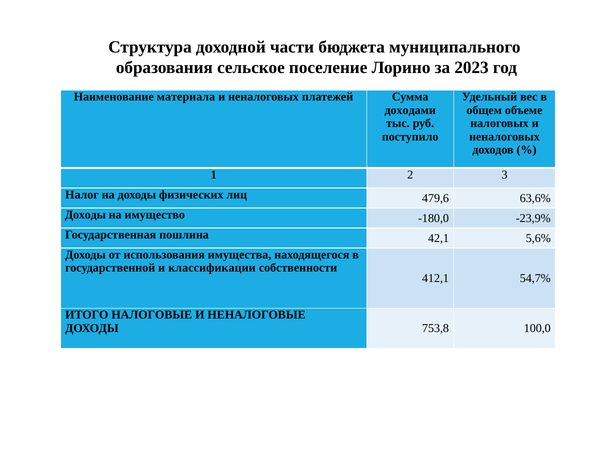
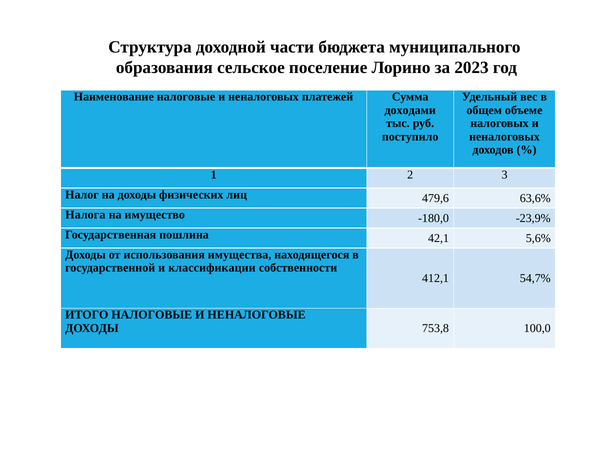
Наименование материала: материала -> налоговые
Доходы at (85, 215): Доходы -> Налога
